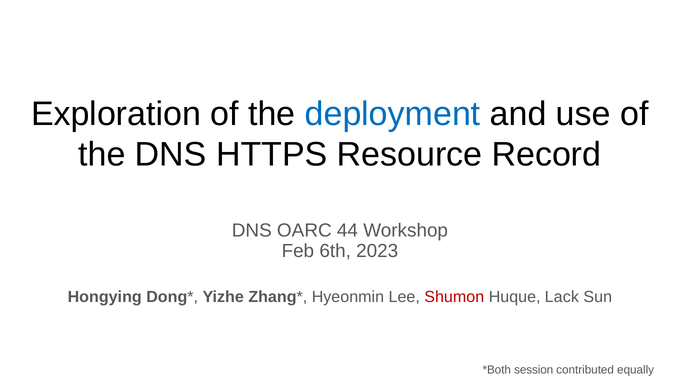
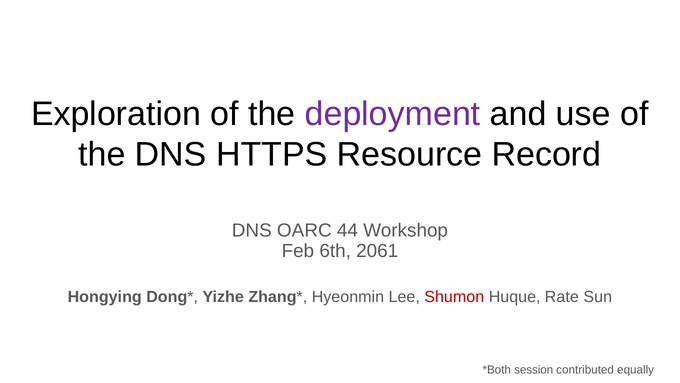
deployment colour: blue -> purple
2023: 2023 -> 2061
Lack: Lack -> Rate
